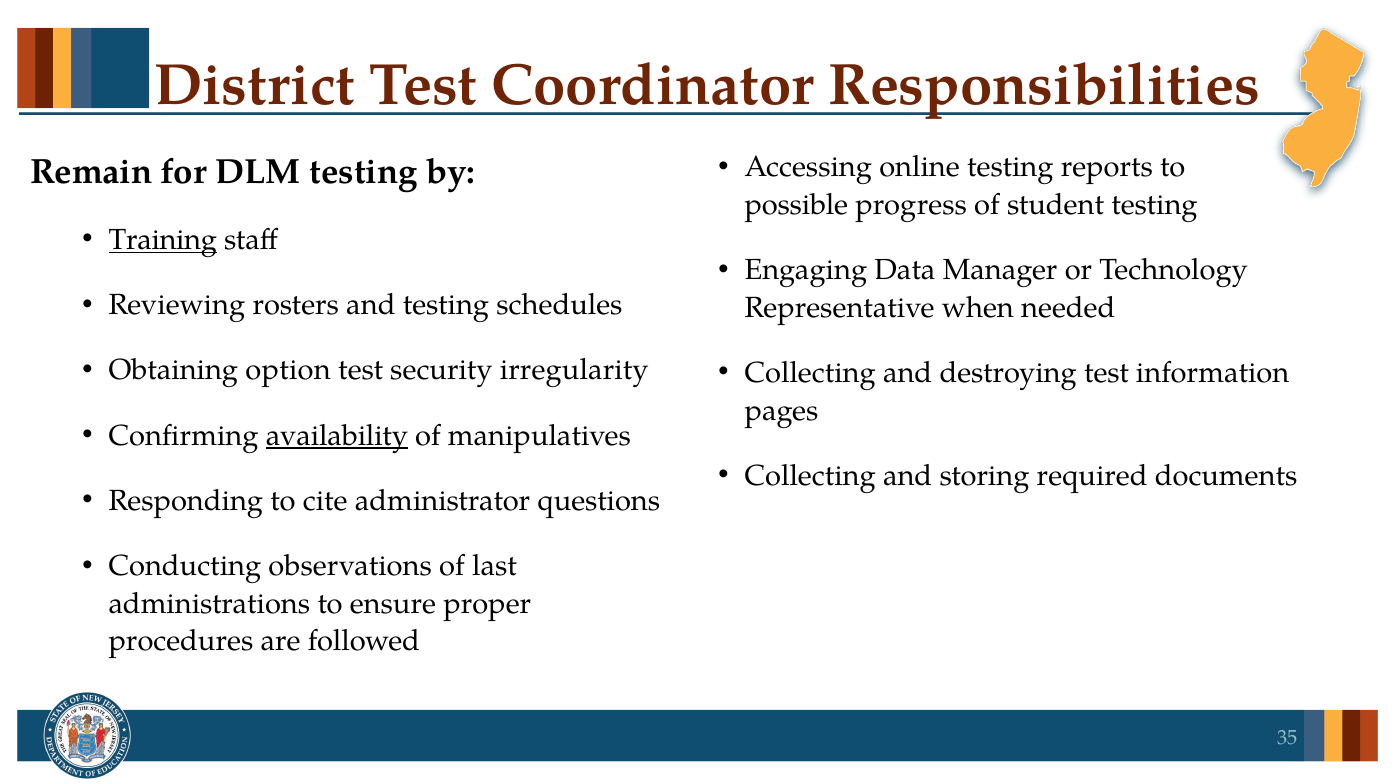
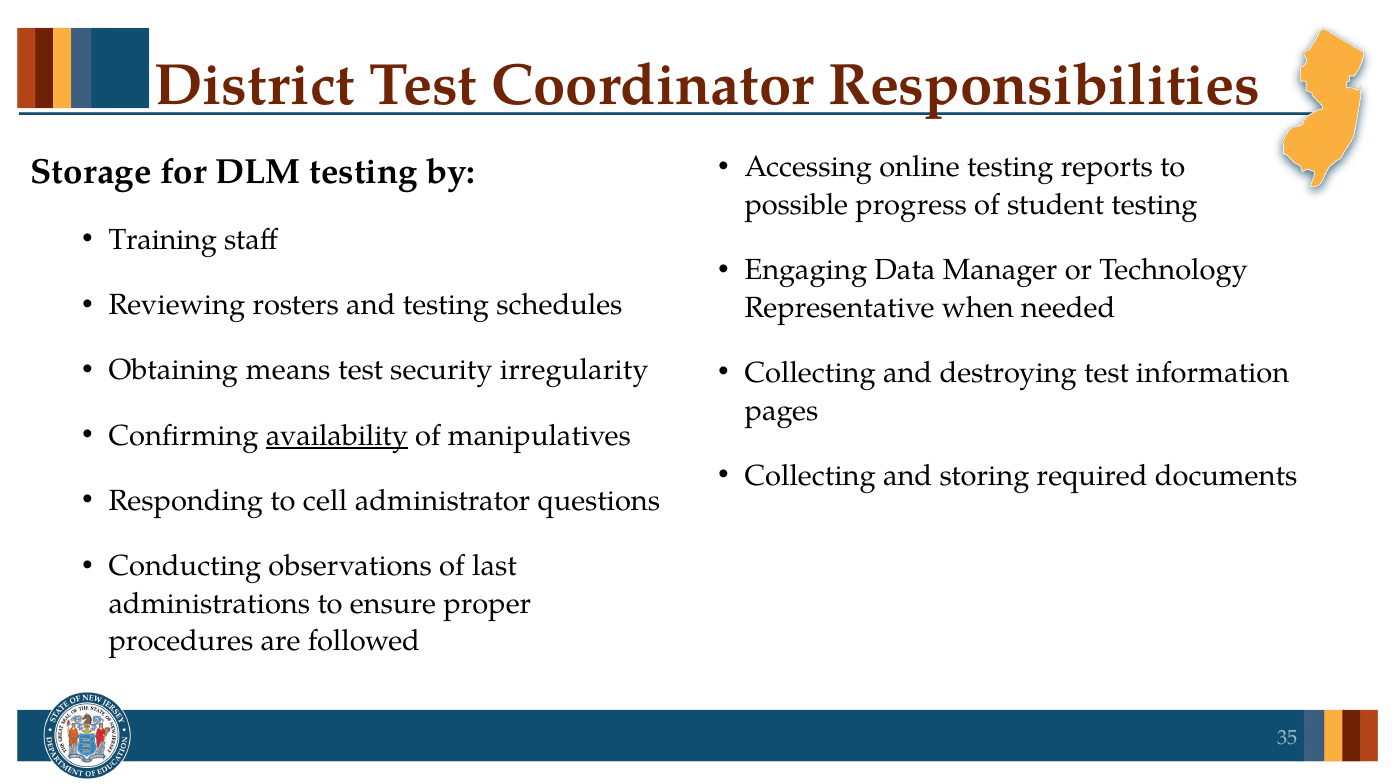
Remain: Remain -> Storage
Training underline: present -> none
option: option -> means
cite: cite -> cell
